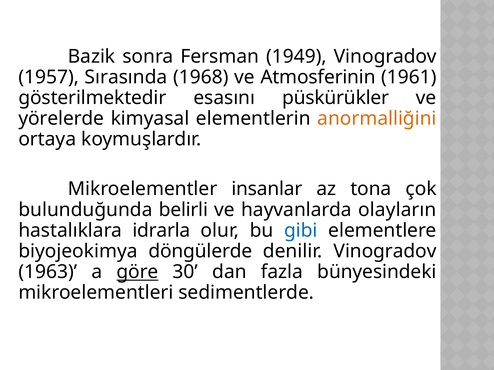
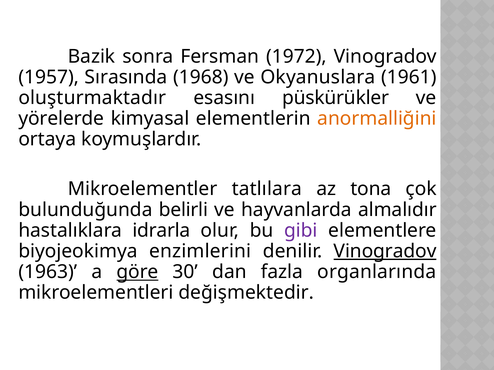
1949: 1949 -> 1972
Atmosferinin: Atmosferinin -> Okyanuslara
gösterilmektedir: gösterilmektedir -> oluşturmaktadır
insanlar: insanlar -> tatlılara
olayların: olayların -> almalıdır
gibi colour: blue -> purple
döngülerde: döngülerde -> enzimlerini
Vinogradov at (385, 251) underline: none -> present
bünyesindeki: bünyesindeki -> organlarında
sedimentlerde: sedimentlerde -> değişmektedir
